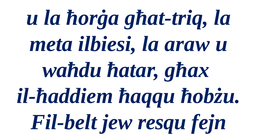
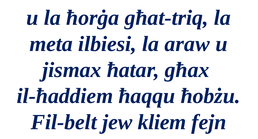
waħdu: waħdu -> jismax
resqu: resqu -> kliem
